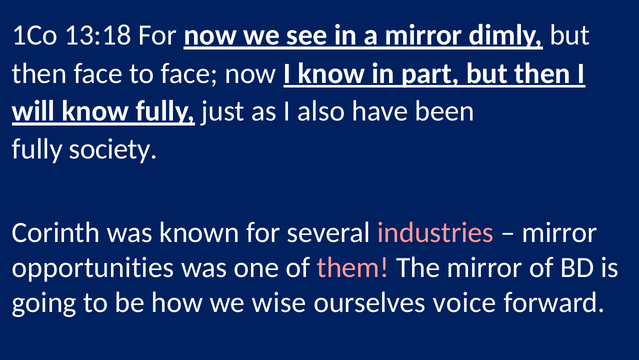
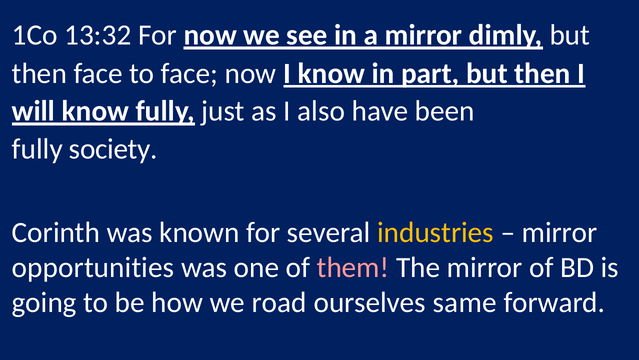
13:18: 13:18 -> 13:32
industries colour: pink -> yellow
wise: wise -> road
voice: voice -> same
